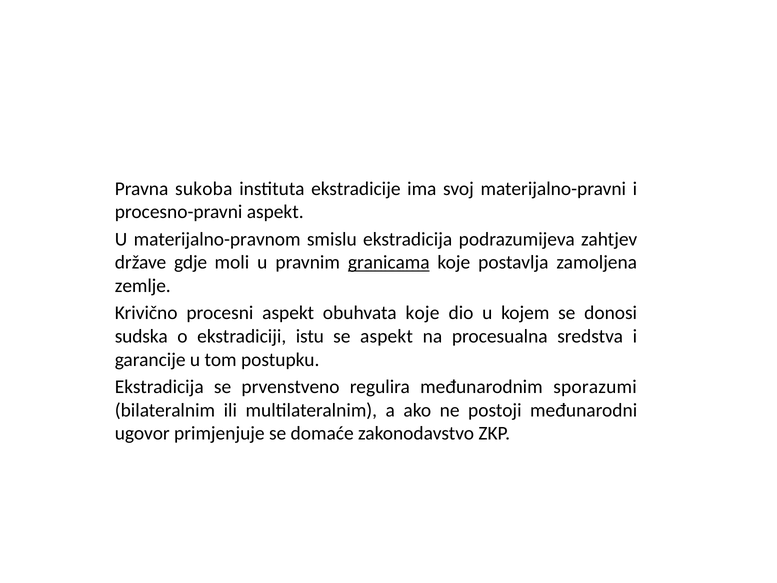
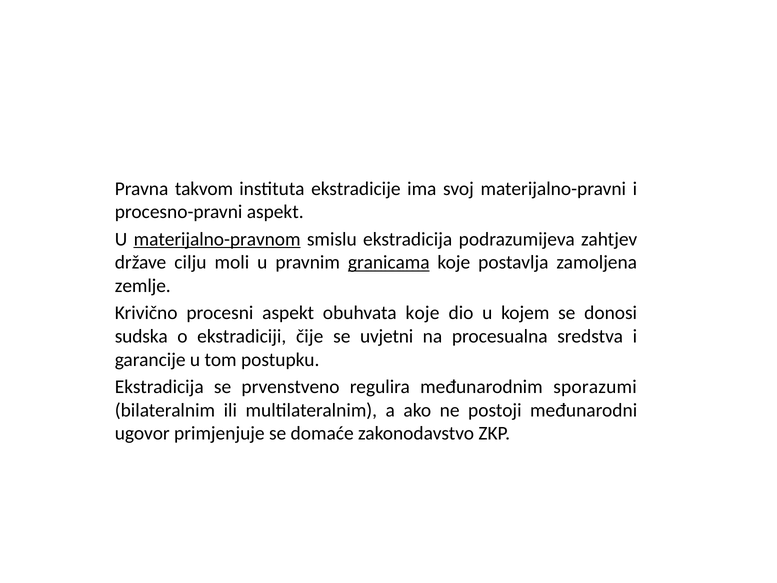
sukoba: sukoba -> takvom
materijalno-pravnom underline: none -> present
gdje: gdje -> cilju
istu: istu -> čije
se aspekt: aspekt -> uvjetni
